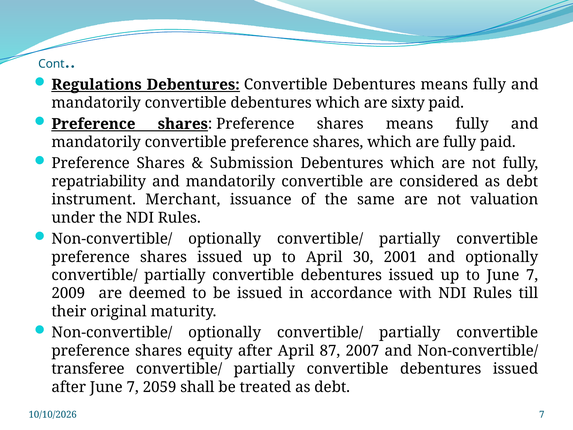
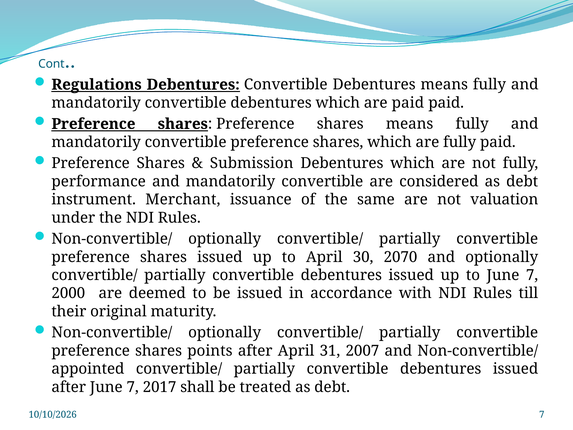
are sixty: sixty -> paid
repatriability: repatriability -> performance
2001: 2001 -> 2070
2009: 2009 -> 2000
equity: equity -> points
87: 87 -> 31
transferee: transferee -> appointed
2059: 2059 -> 2017
